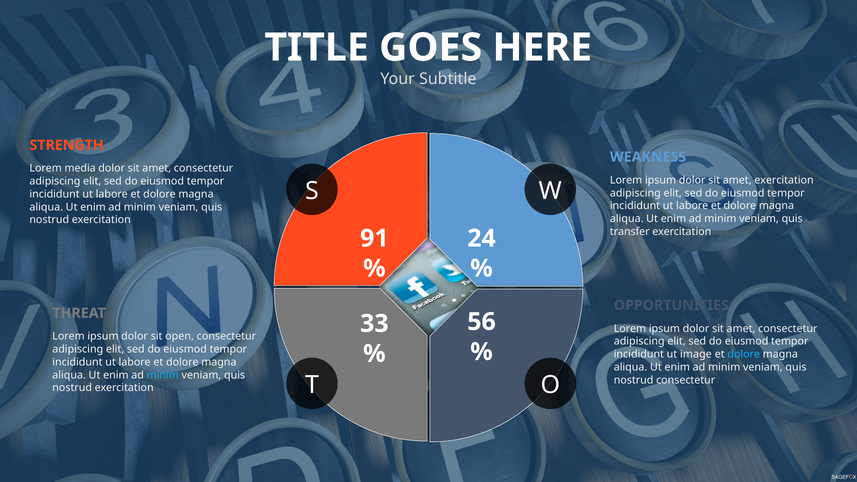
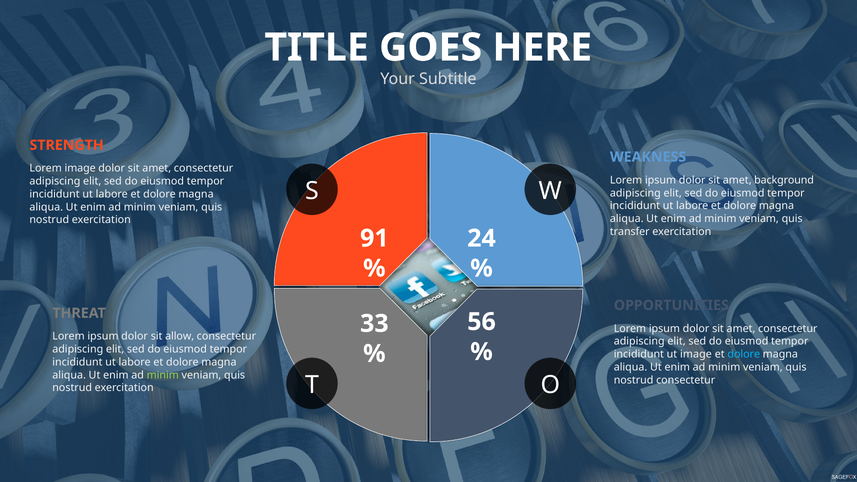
Lorem media: media -> image
amet exercitation: exercitation -> background
open: open -> allow
minim at (163, 375) colour: light blue -> light green
